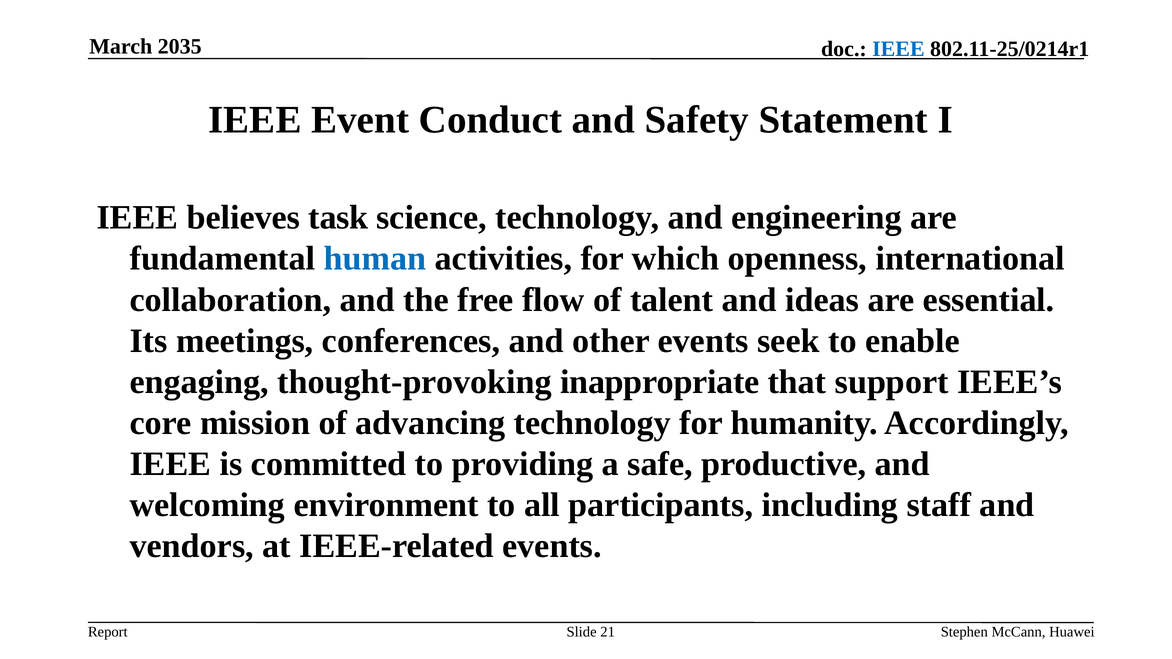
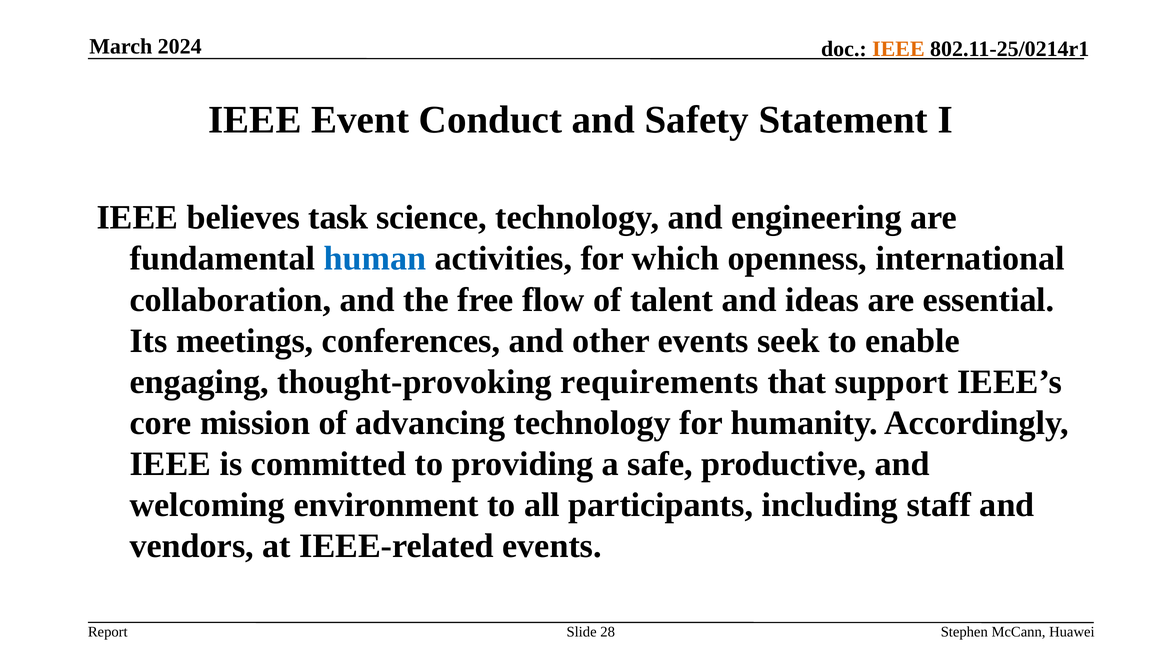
2035: 2035 -> 2024
IEEE at (898, 49) colour: blue -> orange
inappropriate: inappropriate -> requirements
21: 21 -> 28
